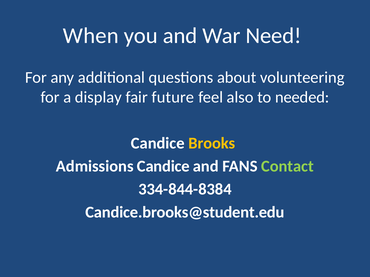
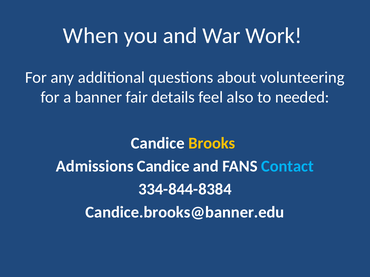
Need: Need -> Work
display: display -> banner
future: future -> details
Contact colour: light green -> light blue
Candice.brooks@student.edu: Candice.brooks@student.edu -> Candice.brooks@banner.edu
